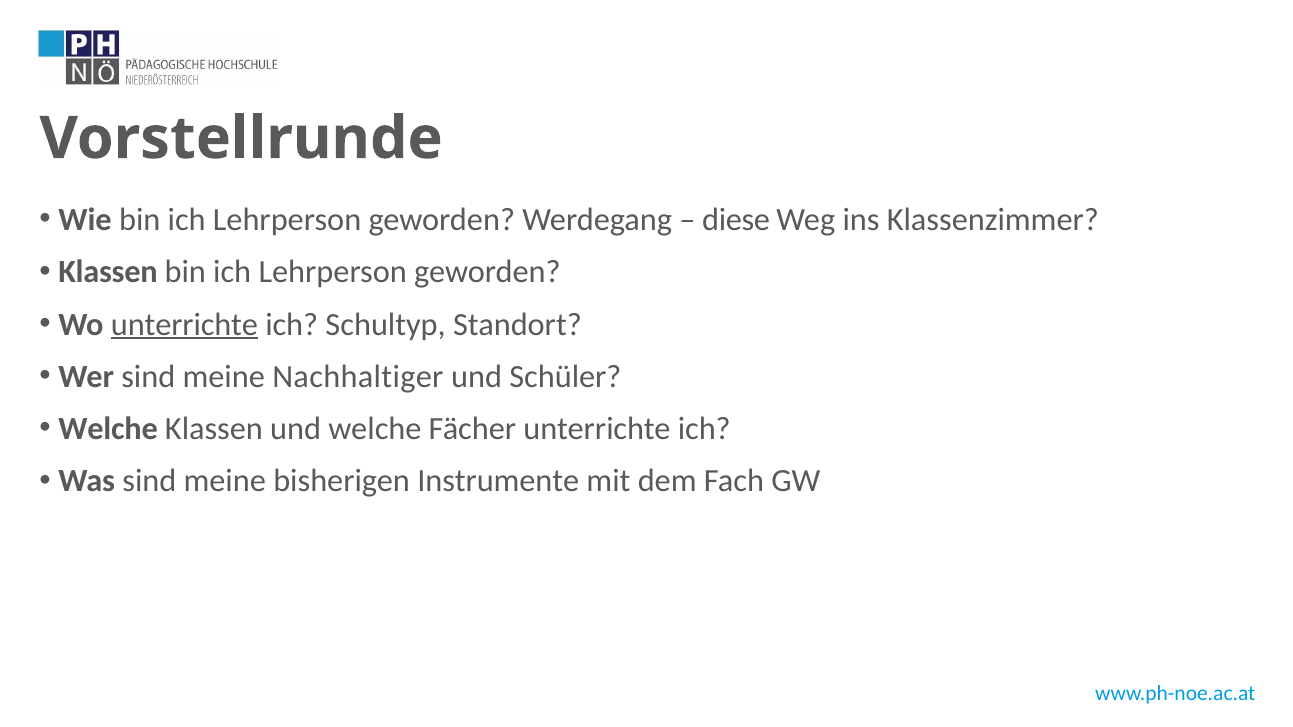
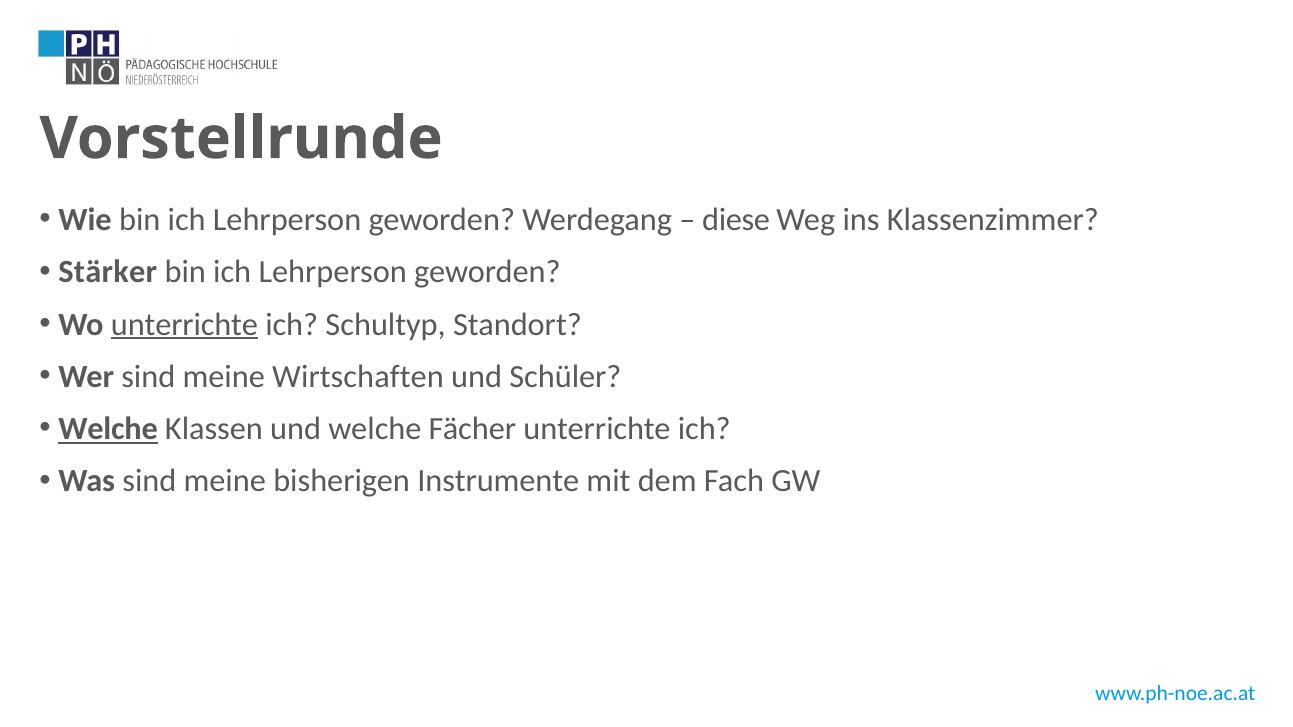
Klassen at (108, 272): Klassen -> Stärker
Nachhaltiger: Nachhaltiger -> Wirtschaften
Welche at (108, 429) underline: none -> present
